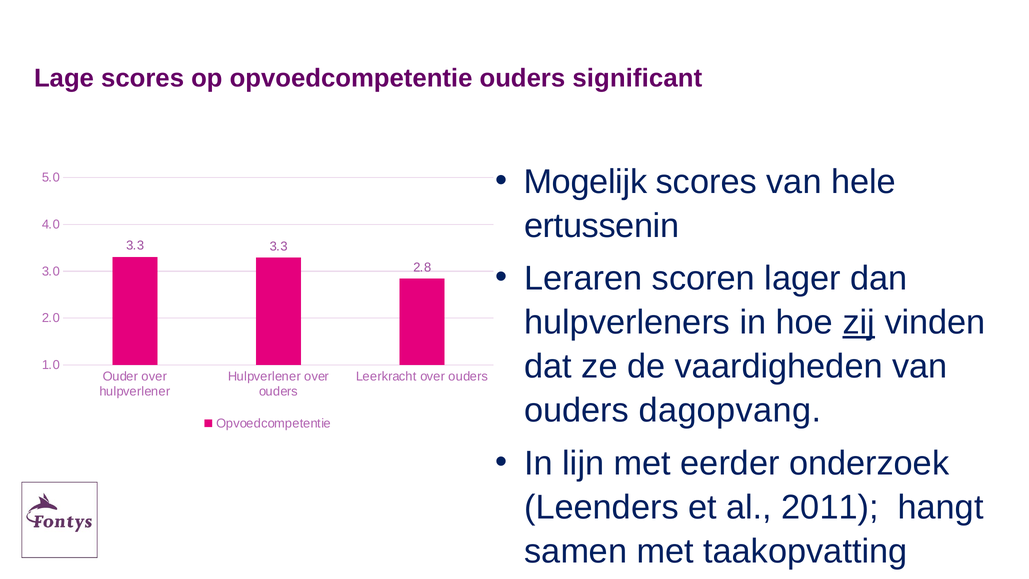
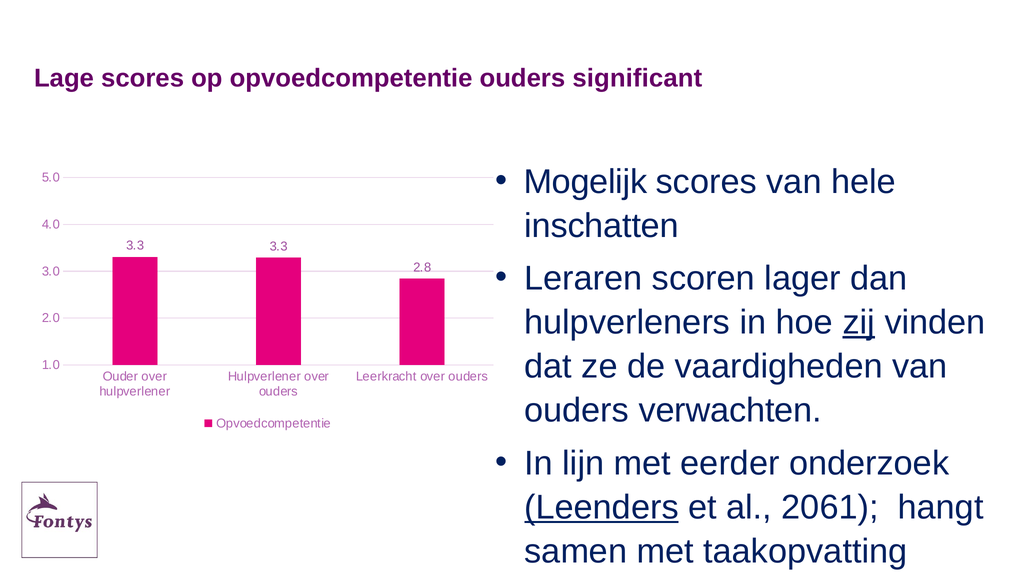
ertussenin: ertussenin -> inschatten
dagopvang: dagopvang -> verwachten
Leenders underline: none -> present
2011: 2011 -> 2061
